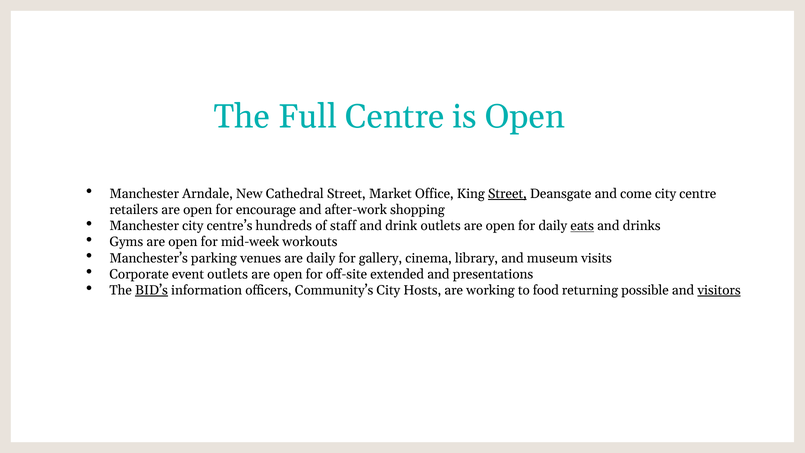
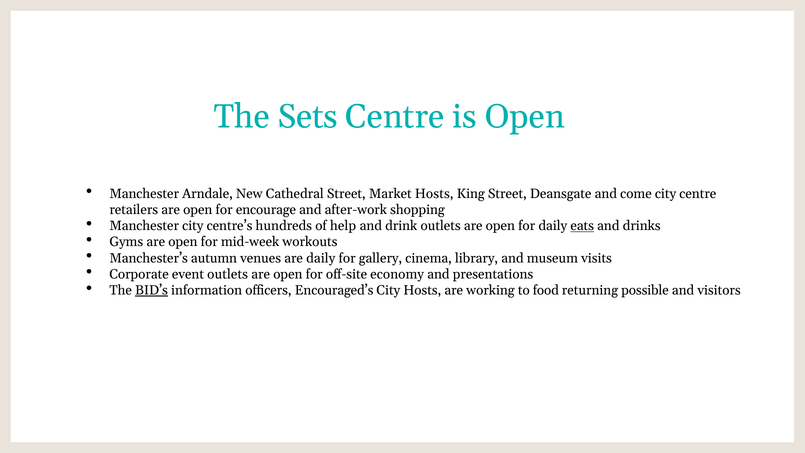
Full: Full -> Sets
Market Office: Office -> Hosts
Street at (507, 194) underline: present -> none
staff: staff -> help
parking: parking -> autumn
extended: extended -> economy
Community’s: Community’s -> Encouraged’s
visitors underline: present -> none
